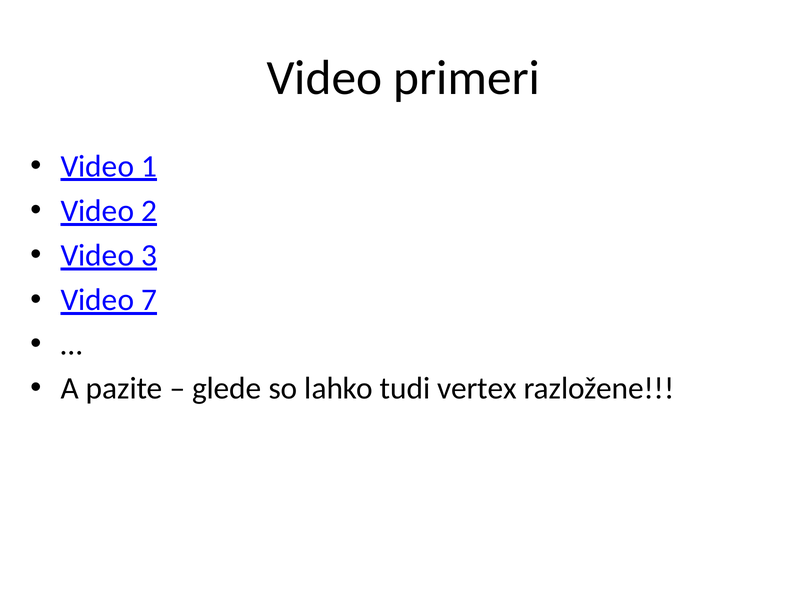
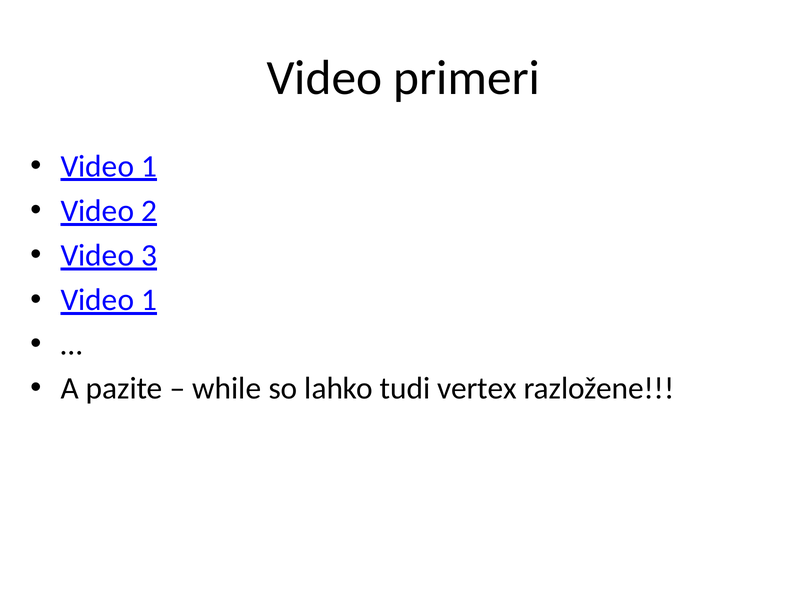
7 at (149, 300): 7 -> 1
glede: glede -> while
